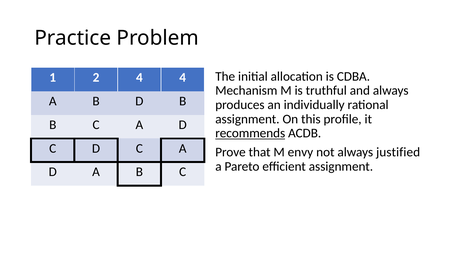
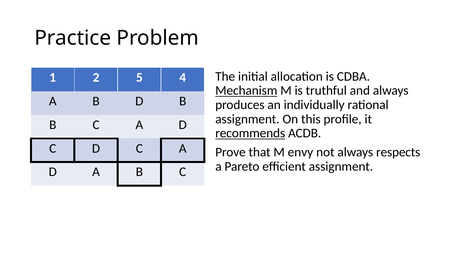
2 4: 4 -> 5
Mechanism underline: none -> present
justified: justified -> respects
